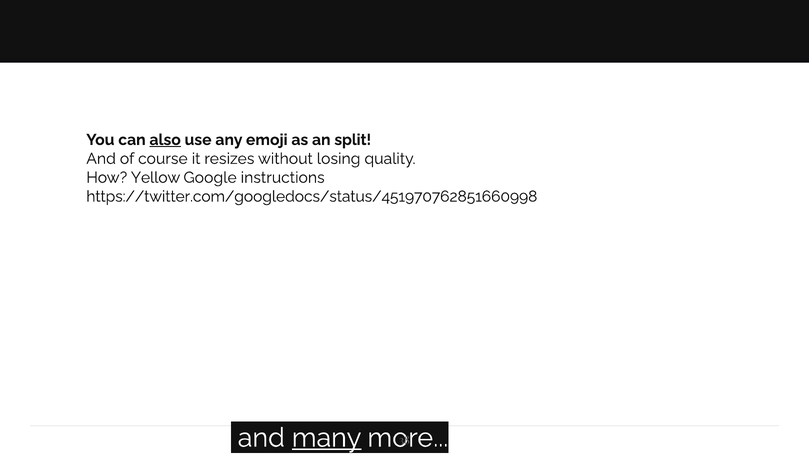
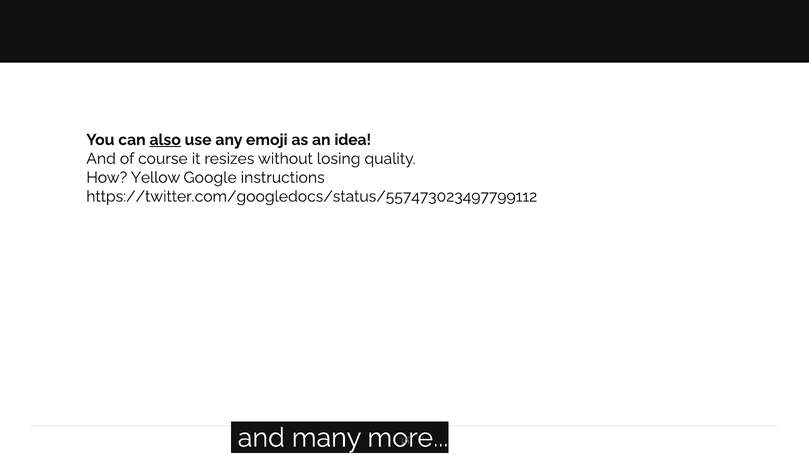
split: split -> idea
https://twitter.com/googledocs/status/451970762851660998: https://twitter.com/googledocs/status/451970762851660998 -> https://twitter.com/googledocs/status/557473023497799112
many underline: present -> none
